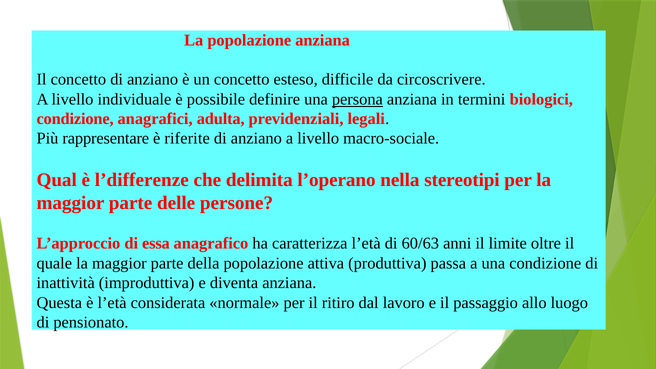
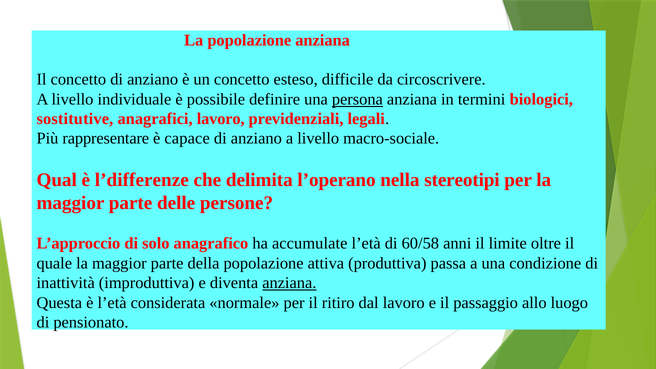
condizione at (75, 119): condizione -> sostitutive
anagrafici adulta: adulta -> lavoro
riferite: riferite -> capace
essa: essa -> solo
caratterizza: caratterizza -> accumulate
60/63: 60/63 -> 60/58
anziana at (289, 283) underline: none -> present
